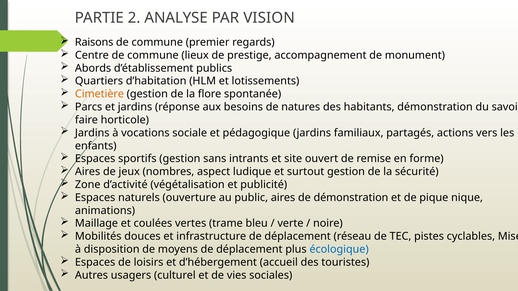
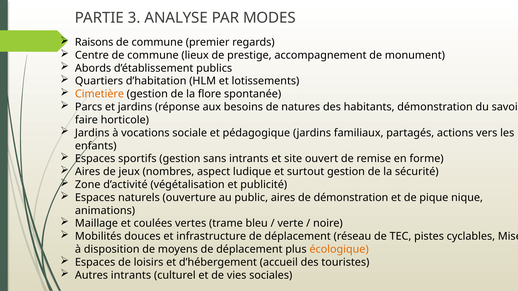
2: 2 -> 3
VISION: VISION -> MODES
écologique colour: blue -> orange
Autres usagers: usagers -> intrants
